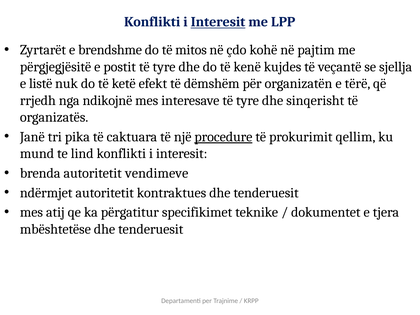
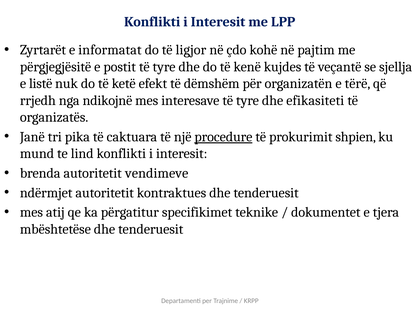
Interesit at (218, 22) underline: present -> none
brendshme: brendshme -> informatat
mitos: mitos -> ligjor
sinqerisht: sinqerisht -> efikasiteti
qellim: qellim -> shpien
